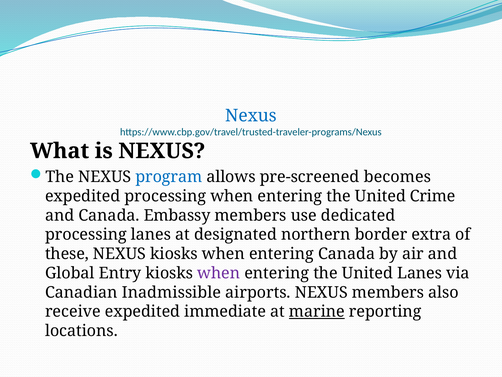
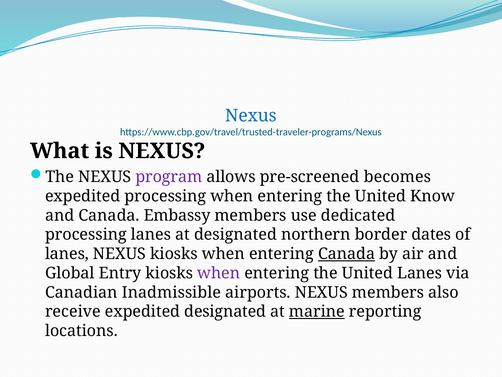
program colour: blue -> purple
Crime: Crime -> Know
extra: extra -> dates
these at (67, 254): these -> lanes
Canada at (347, 254) underline: none -> present
expedited immediate: immediate -> designated
